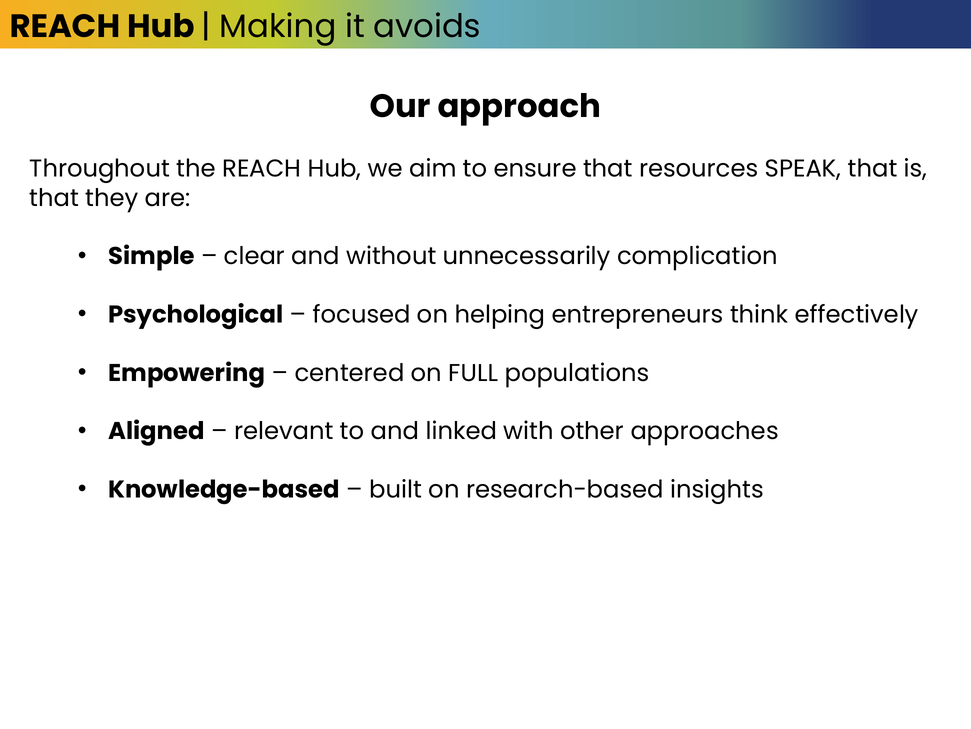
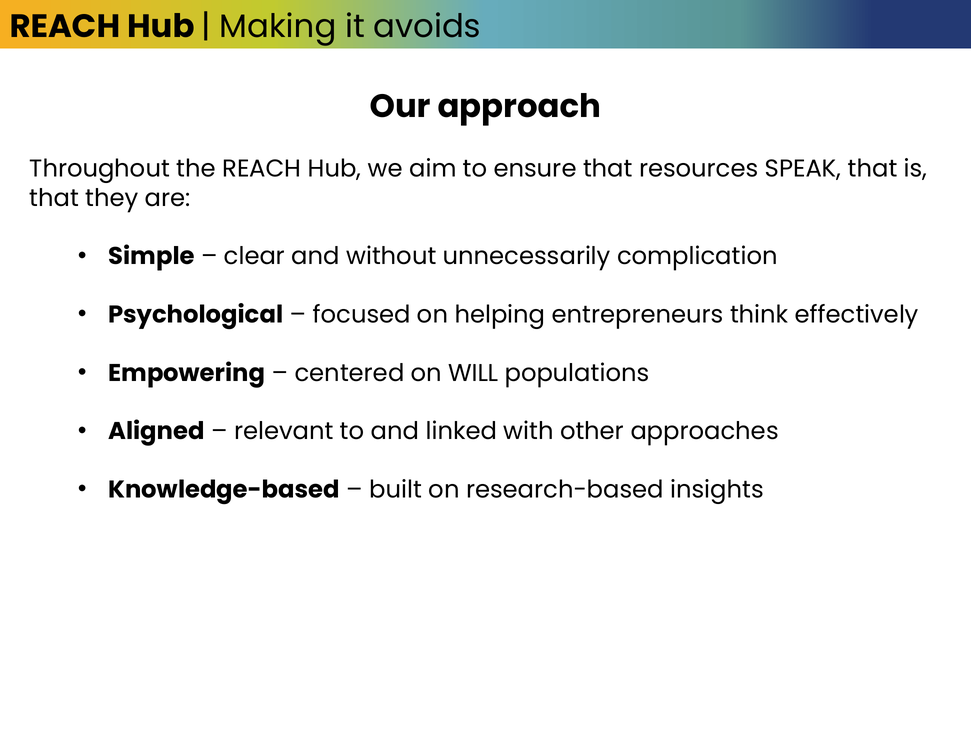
FULL: FULL -> WILL
